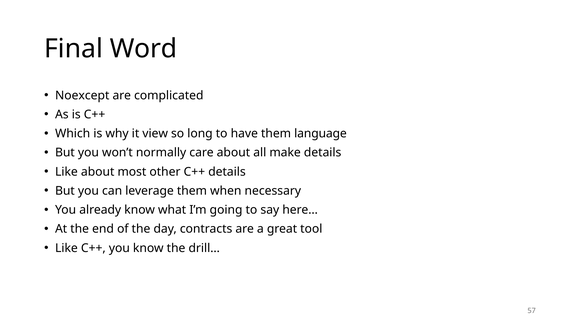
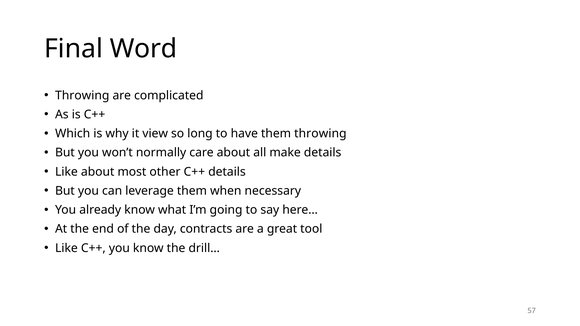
Noexcept at (82, 95): Noexcept -> Throwing
them language: language -> throwing
